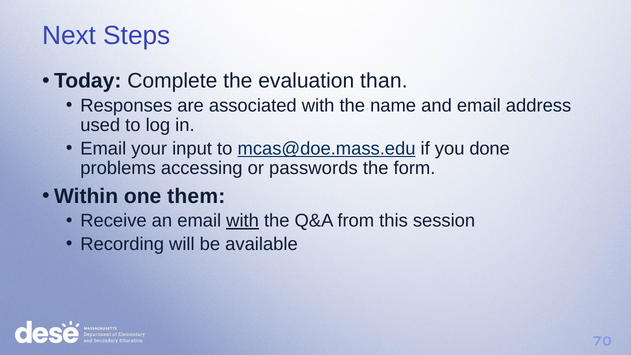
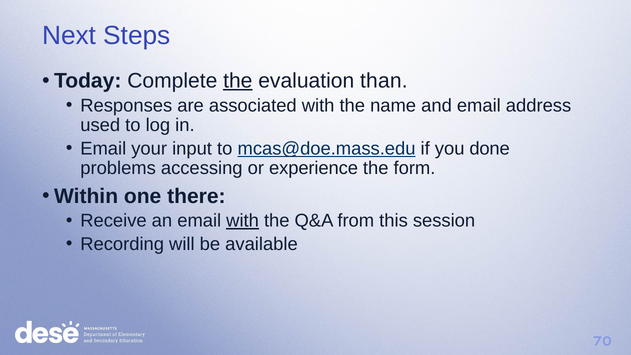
the at (238, 81) underline: none -> present
passwords: passwords -> experience
them: them -> there
